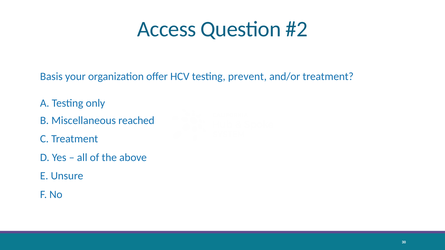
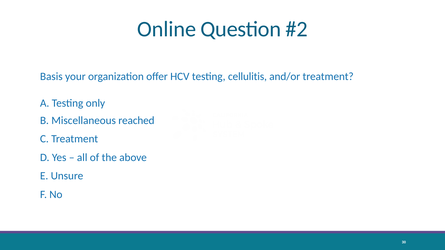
Access: Access -> Online
prevent: prevent -> cellulitis
